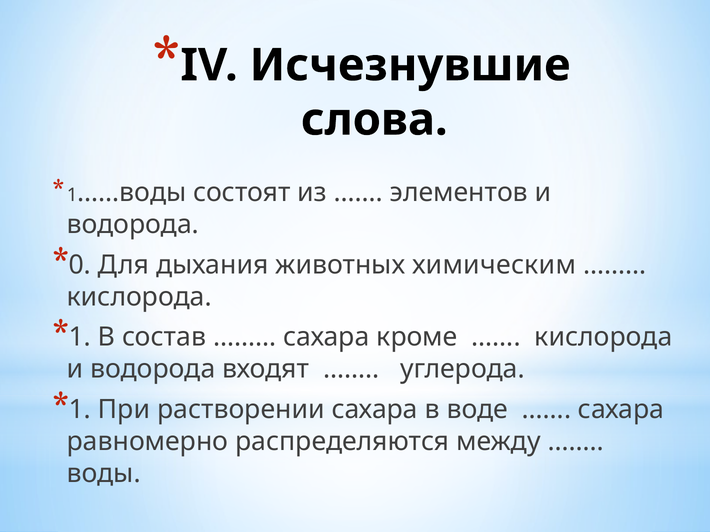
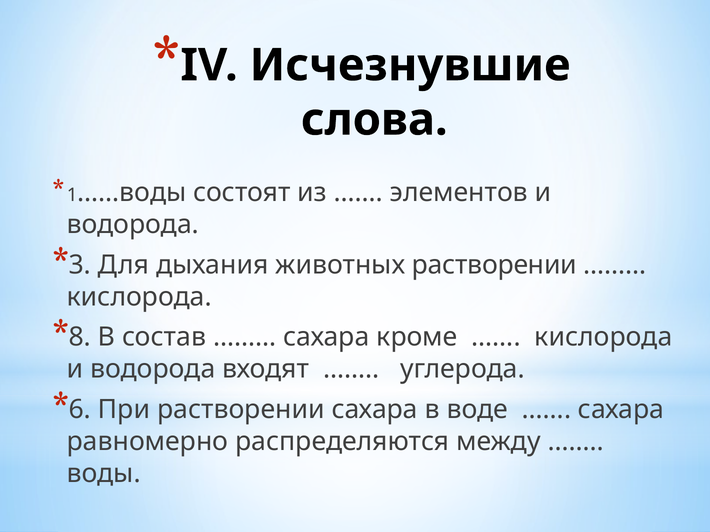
0: 0 -> 3
животных химическим: химическим -> растворении
1 at (80, 338): 1 -> 8
1 at (80, 410): 1 -> 6
